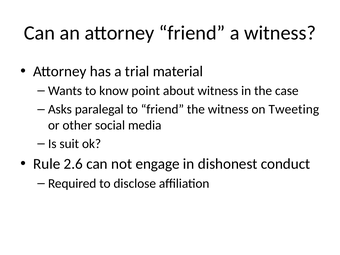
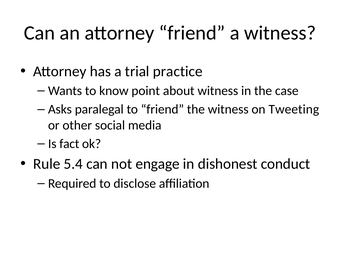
material: material -> practice
suit: suit -> fact
2.6: 2.6 -> 5.4
